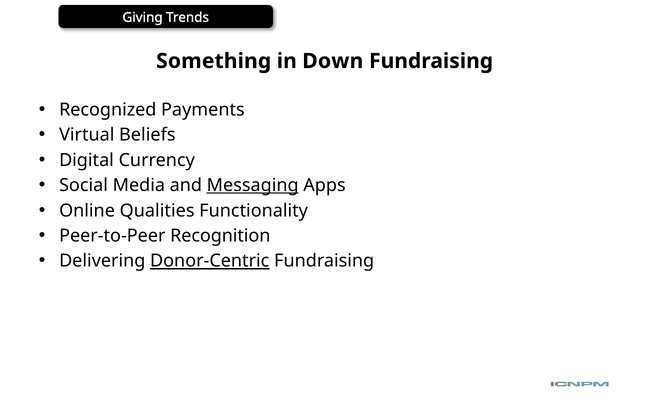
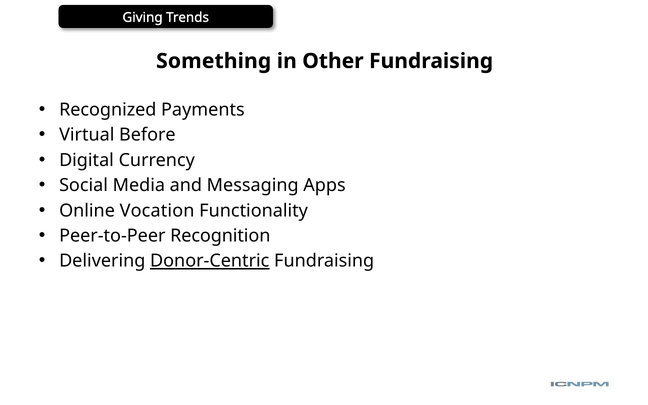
Down: Down -> Other
Beliefs: Beliefs -> Before
Messaging underline: present -> none
Qualities: Qualities -> Vocation
